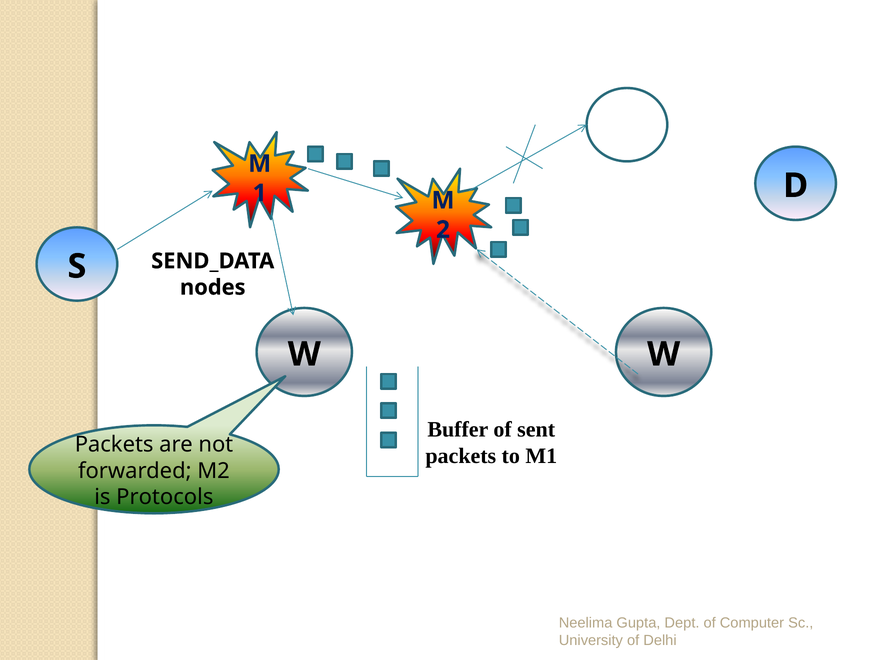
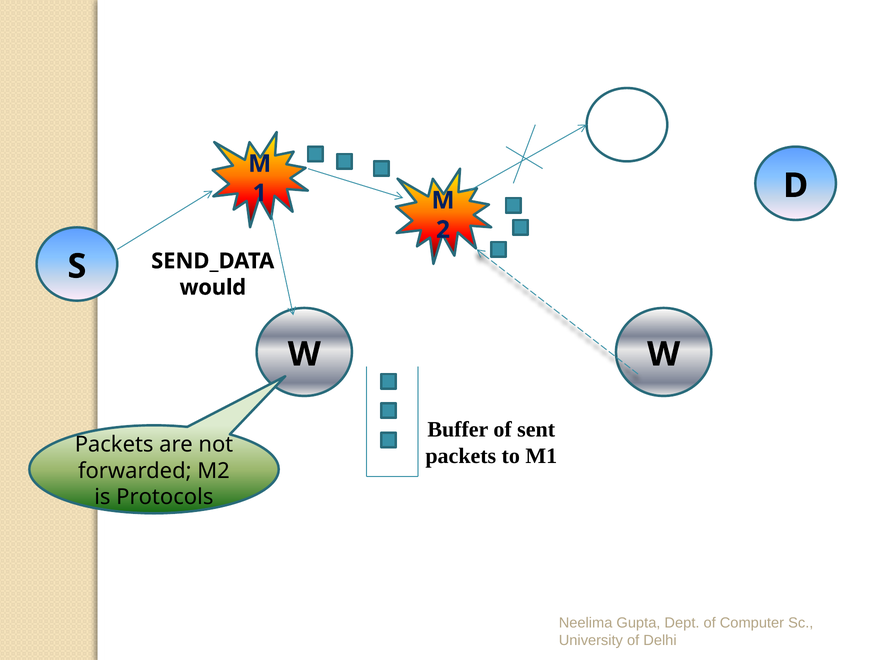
nodes: nodes -> would
